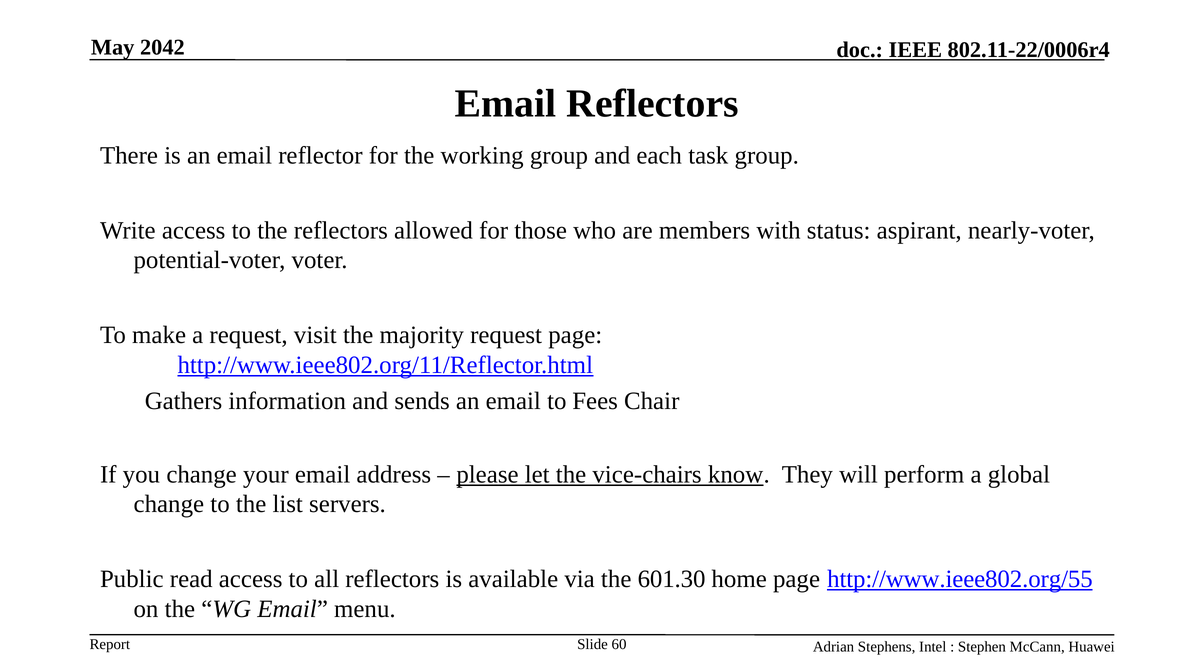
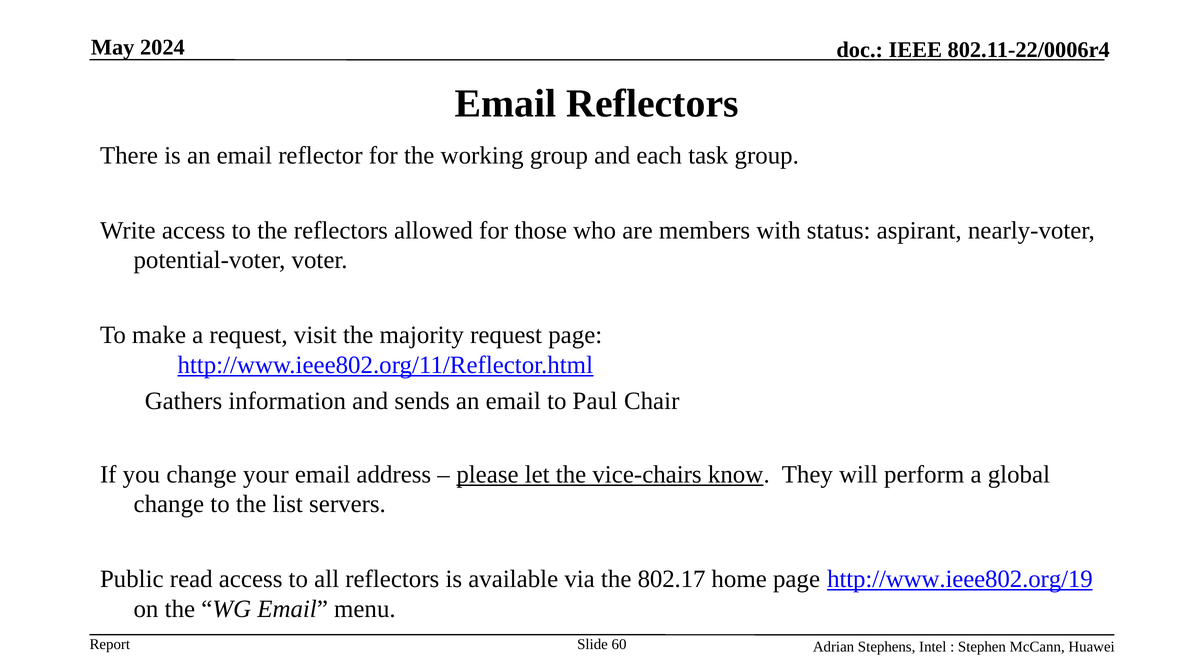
2042: 2042 -> 2024
Fees: Fees -> Paul
601.30: 601.30 -> 802.17
http://www.ieee802.org/55: http://www.ieee802.org/55 -> http://www.ieee802.org/19
